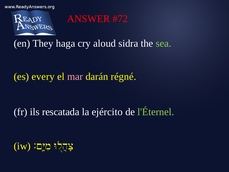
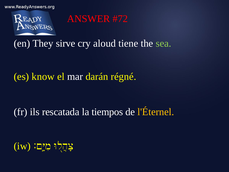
haga: haga -> sirve
sidra: sidra -> tiene
every: every -> know
mar colour: pink -> white
ejército: ejército -> tiempos
l'Éternel colour: light green -> yellow
